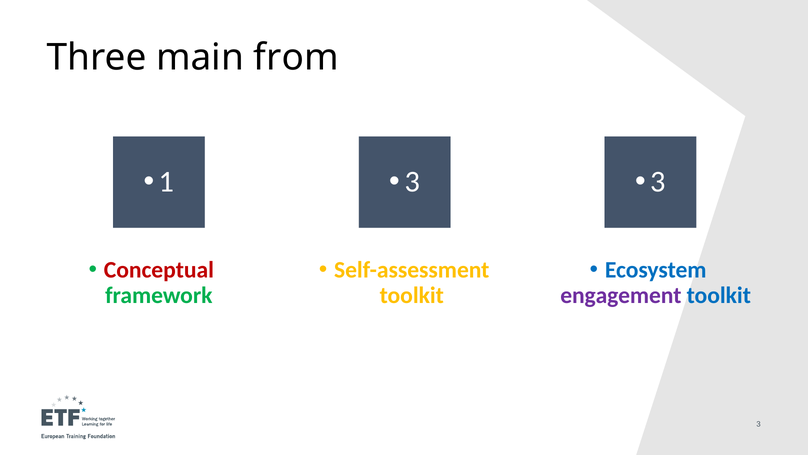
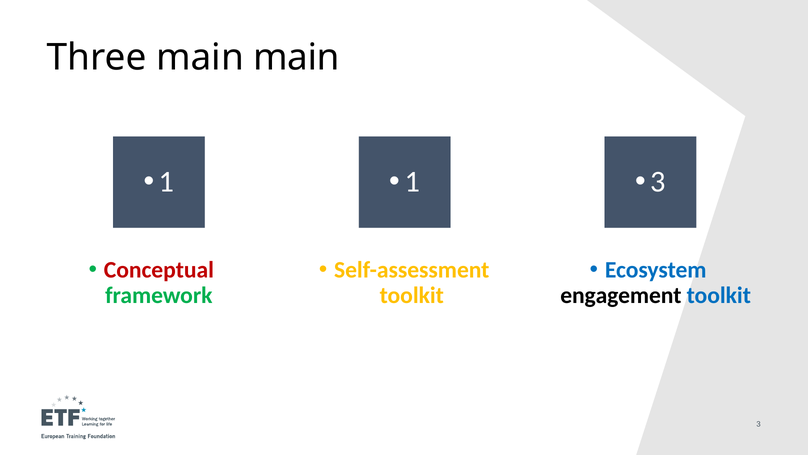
main from: from -> main
3 at (412, 182): 3 -> 1
engagement colour: purple -> black
